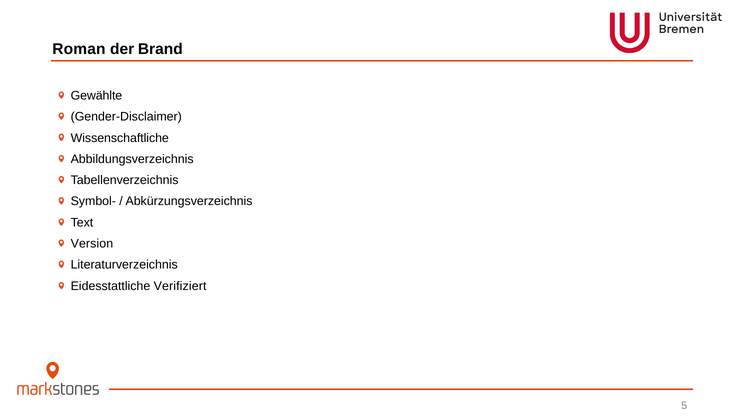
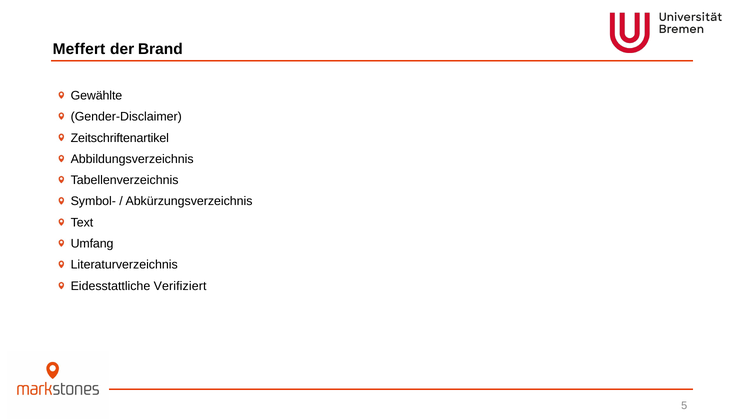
Roman: Roman -> Meffert
Wissenschaftliche: Wissenschaftliche -> Zeitschriftenartikel
Version: Version -> Umfang
